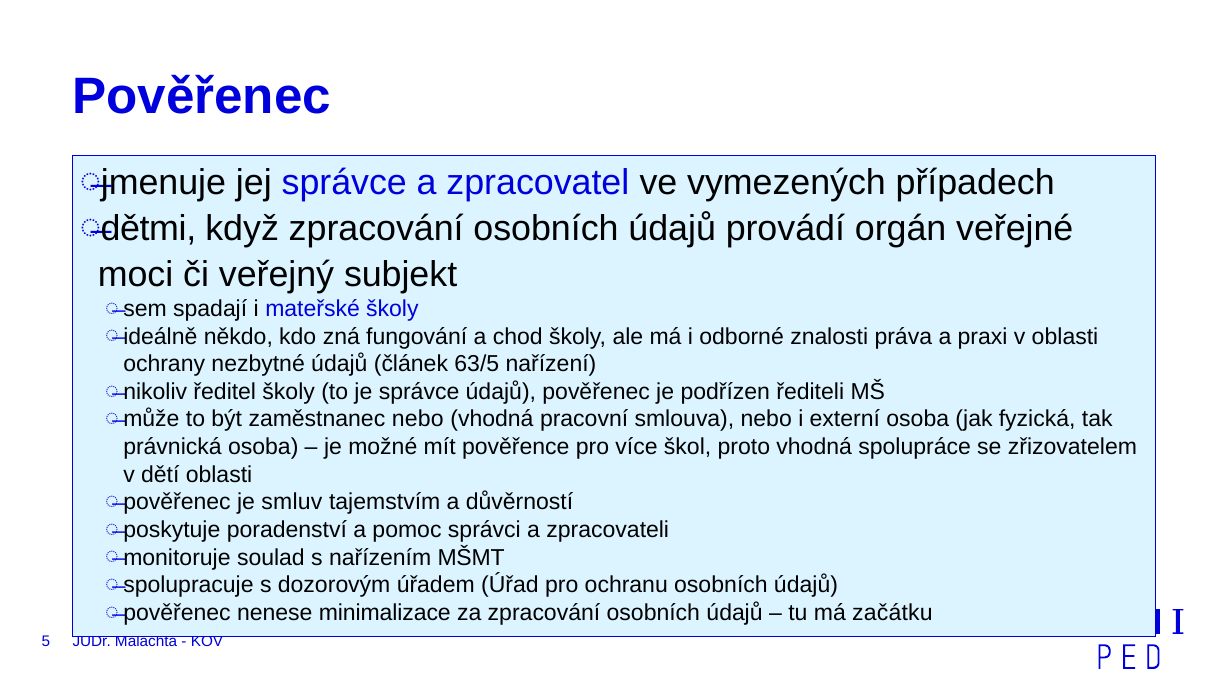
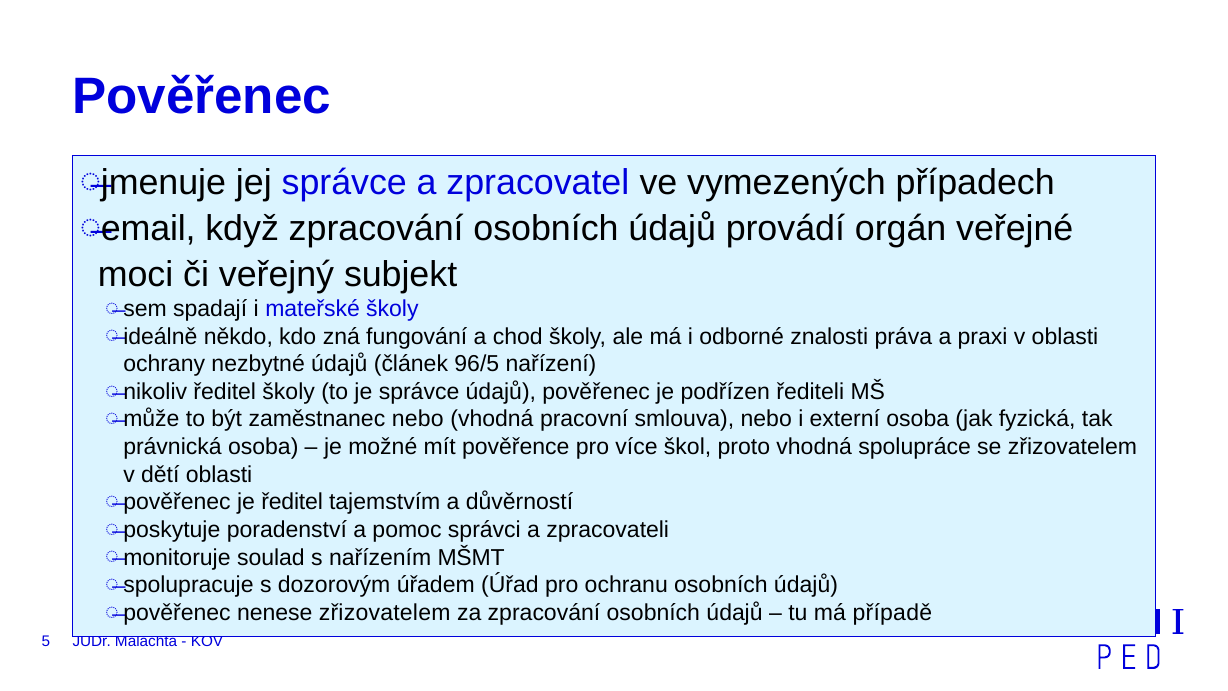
dětmi: dětmi -> email
63/5: 63/5 -> 96/5
je smluv: smluv -> ředitel
nenese minimalizace: minimalizace -> zřizovatelem
začátku: začátku -> případě
